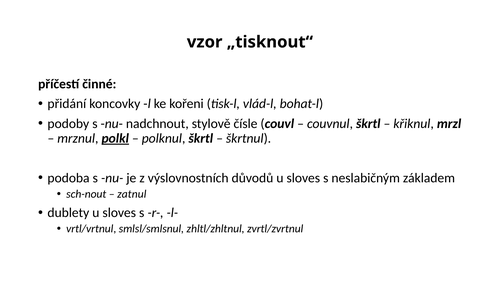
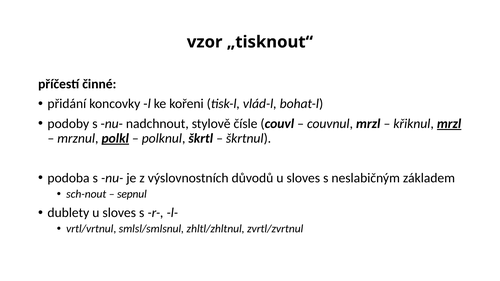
couvnul škrtl: škrtl -> mrzl
mrzl at (449, 124) underline: none -> present
zatnul: zatnul -> sepnul
